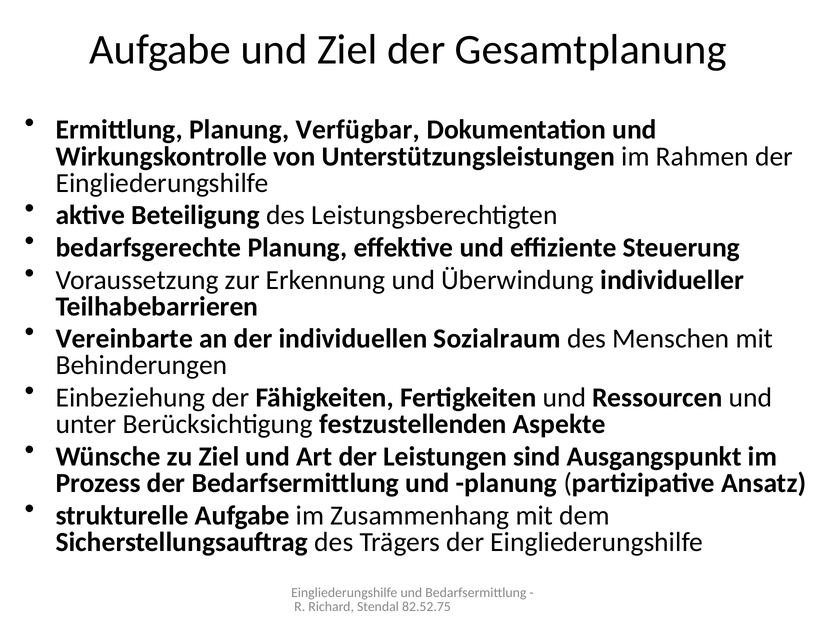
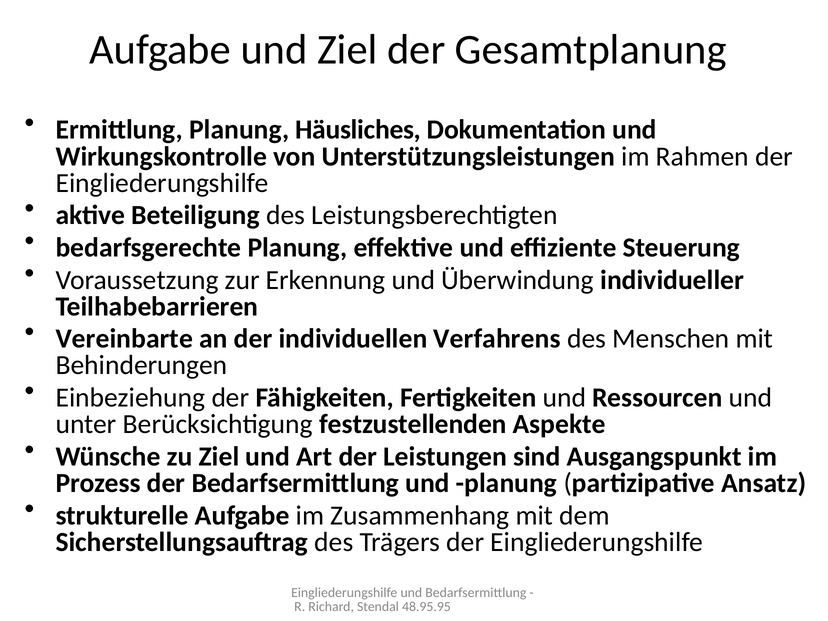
Verfügbar: Verfügbar -> Häusliches
Sozialraum: Sozialraum -> Verfahrens
82.52.75: 82.52.75 -> 48.95.95
